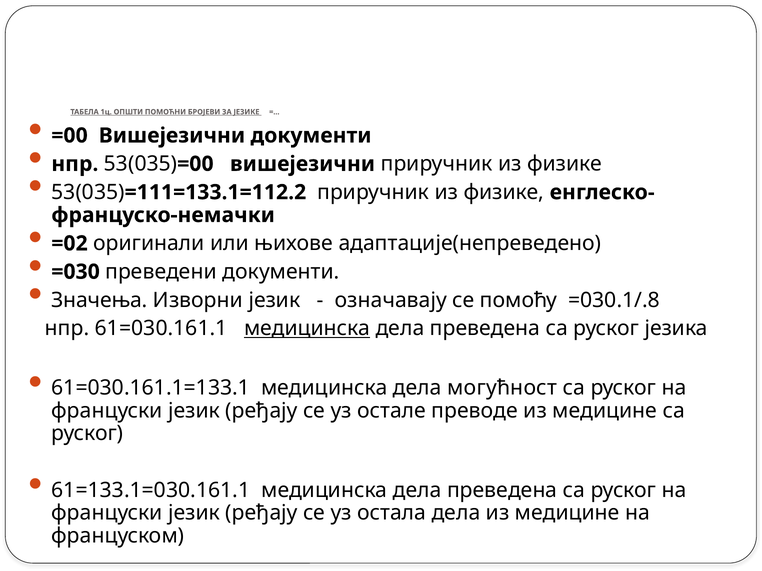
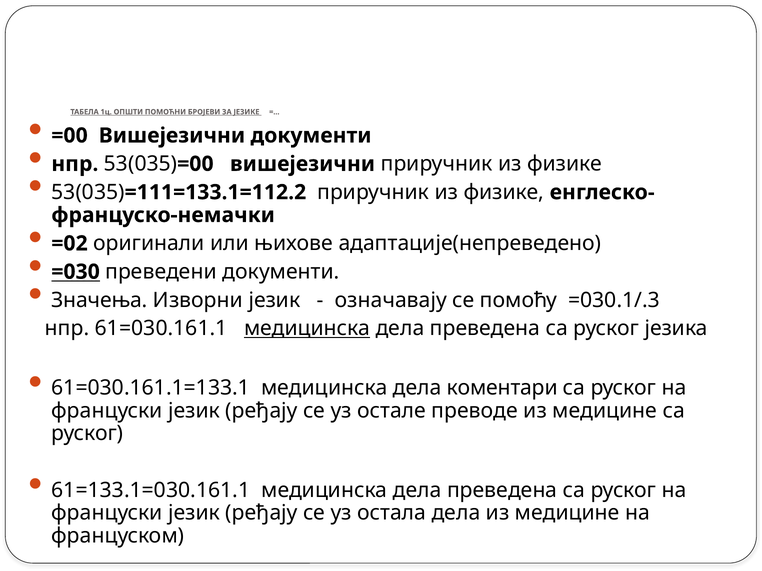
=030 underline: none -> present
=030.1/.8: =030.1/.8 -> =030.1/.3
могућност: могућност -> коментари
